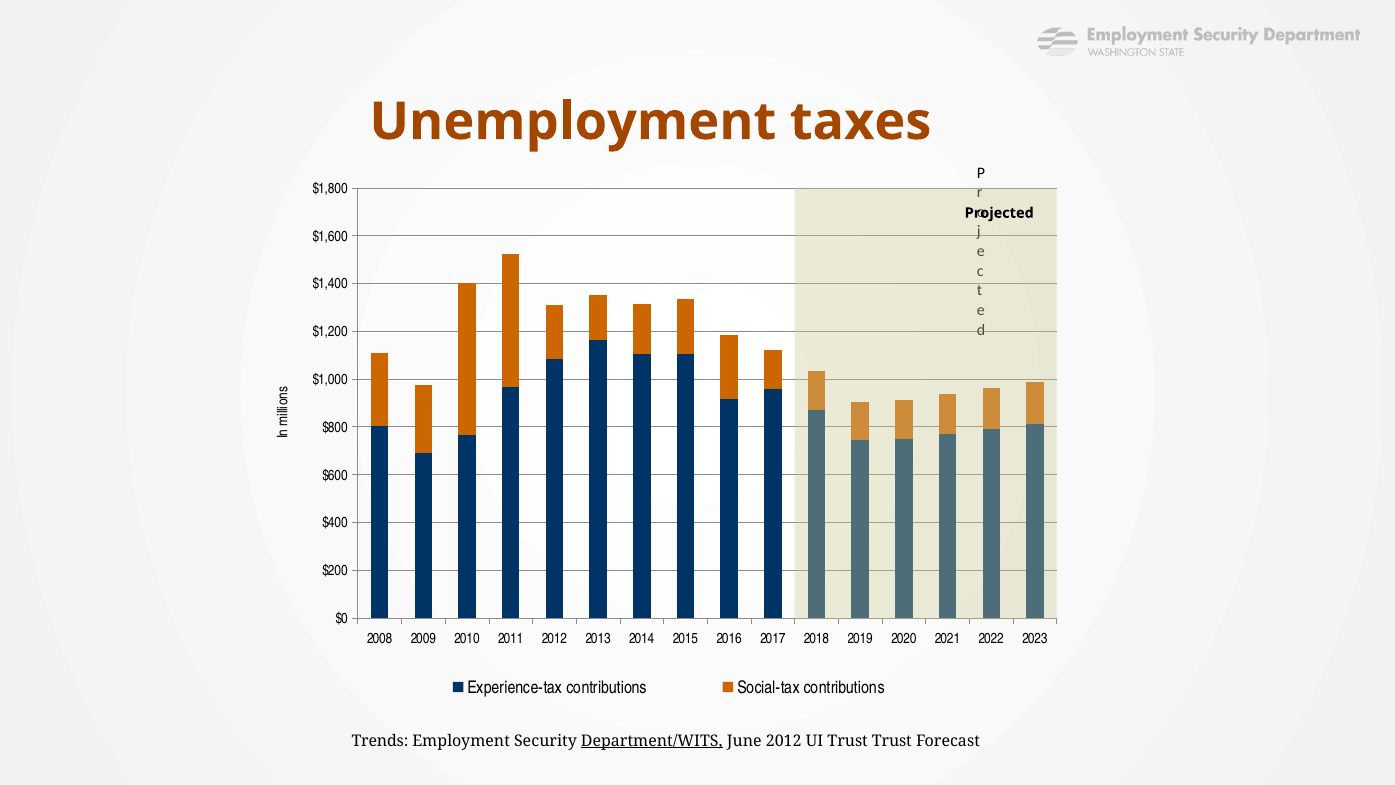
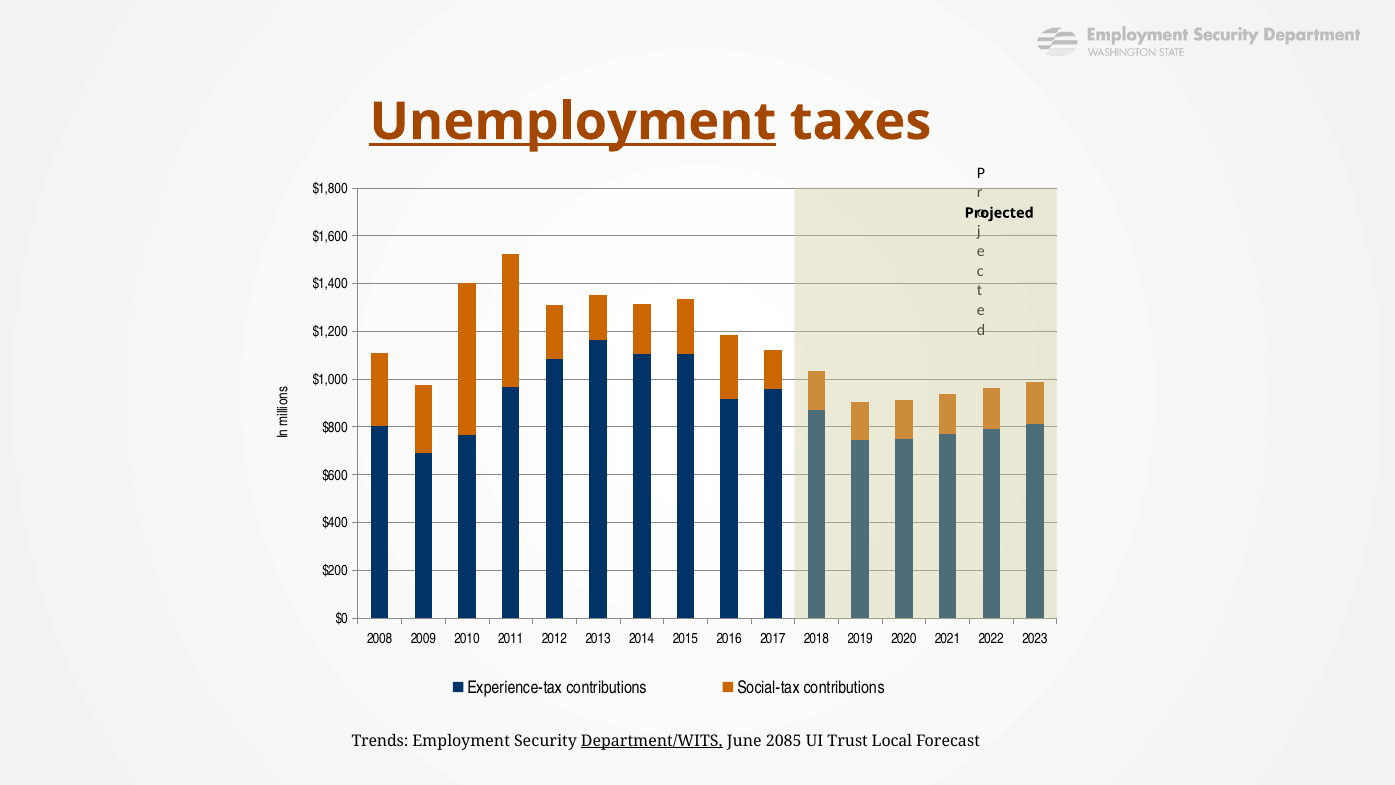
Unemployment underline: none -> present
June 2012: 2012 -> 2085
Trust Trust: Trust -> Local
